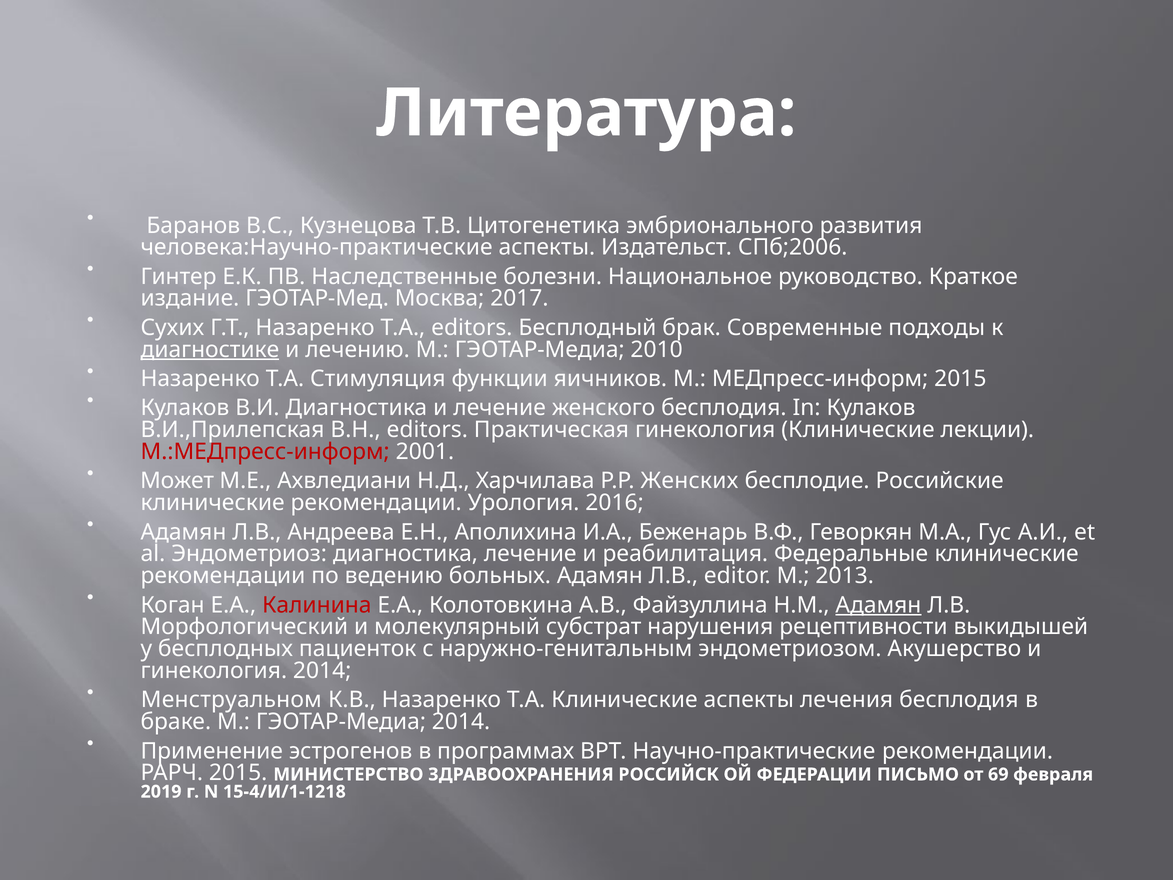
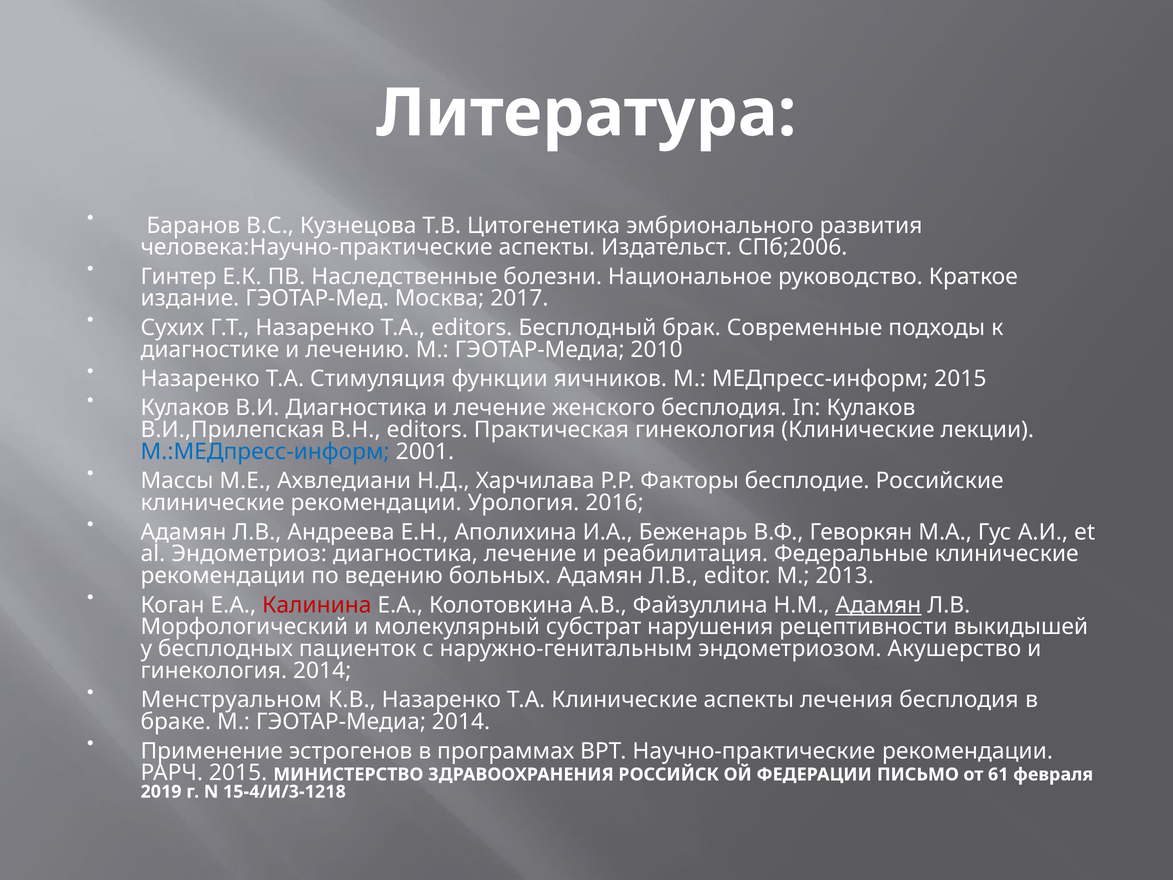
диагностике underline: present -> none
М.:МЕДпресс-информ colour: red -> blue
Может: Может -> Массы
Женских: Женских -> Факторы
69: 69 -> 61
15-4/И/1-1218: 15-4/И/1-1218 -> 15-4/И/3-1218
